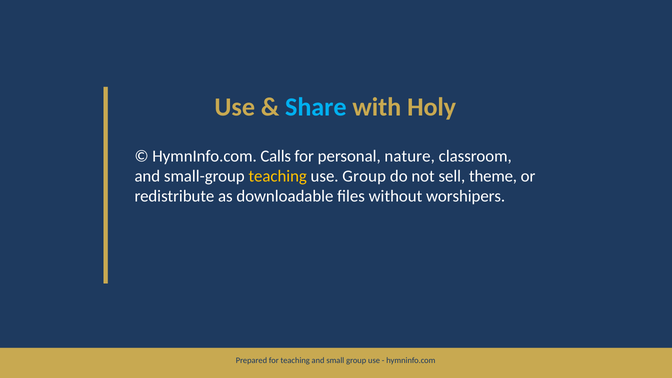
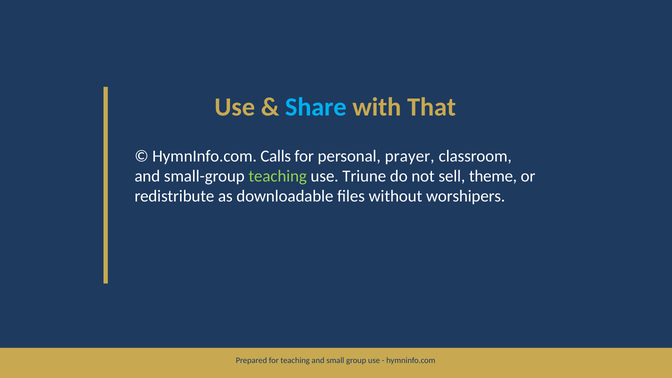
Holy: Holy -> That
nature: nature -> prayer
teaching at (278, 176) colour: yellow -> light green
use Group: Group -> Triune
